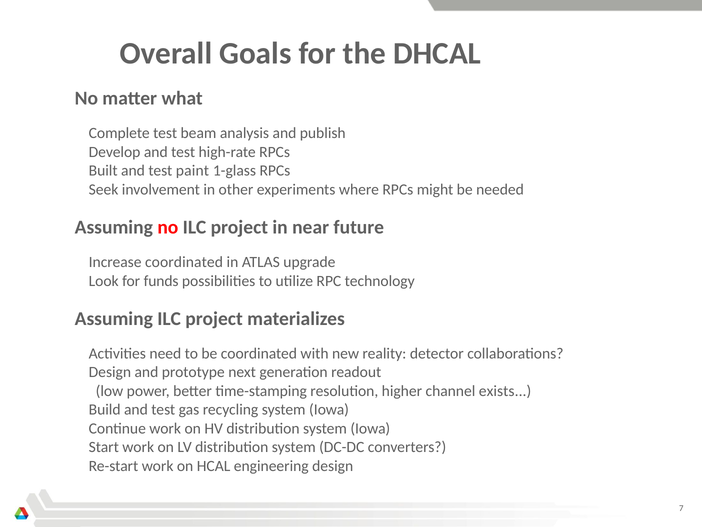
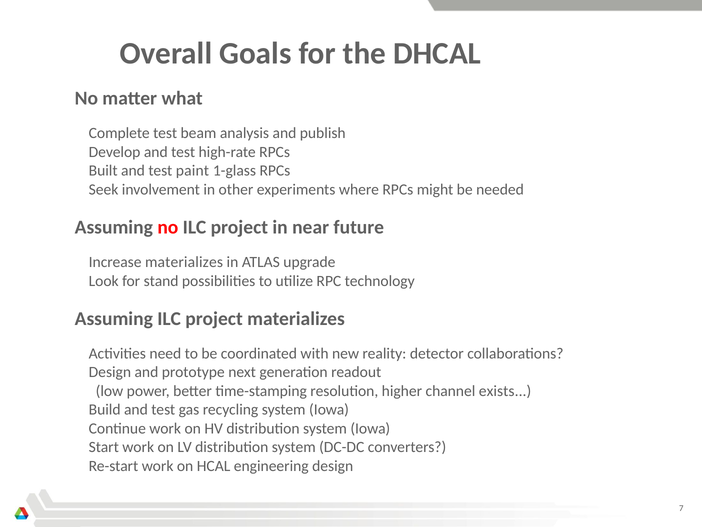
Increase coordinated: coordinated -> materializes
funds: funds -> stand
